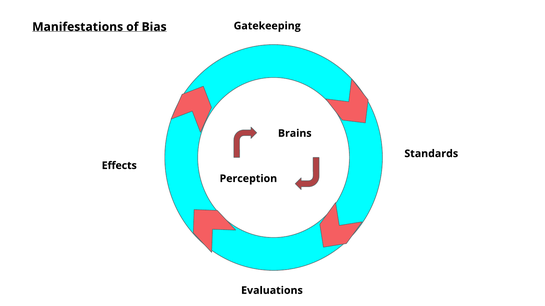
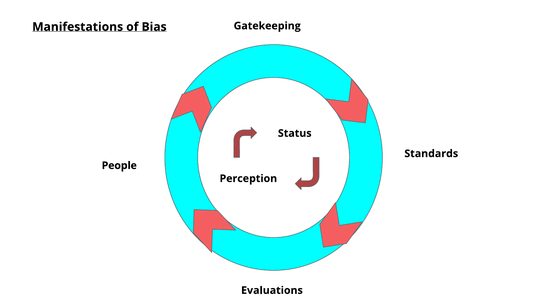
Brains: Brains -> Status
Effects: Effects -> People
